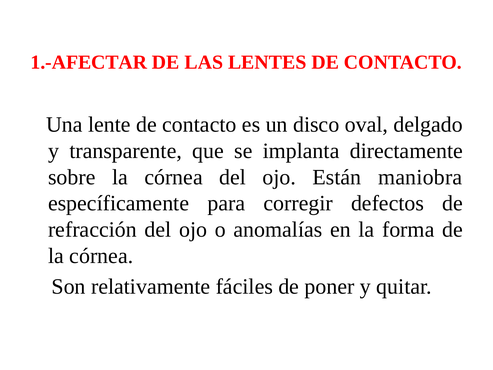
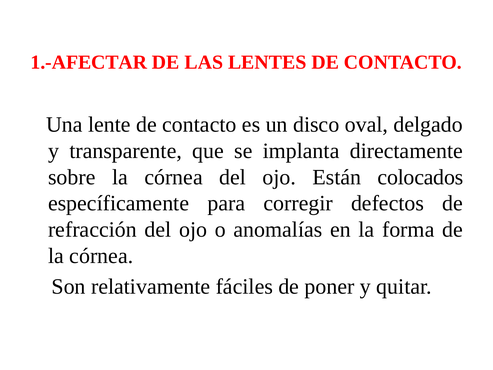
maniobra: maniobra -> colocados
